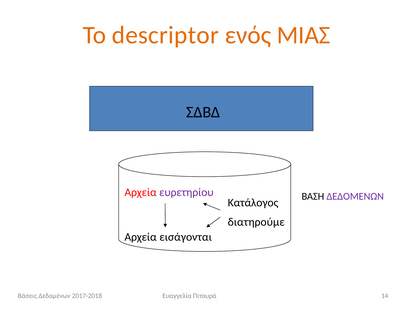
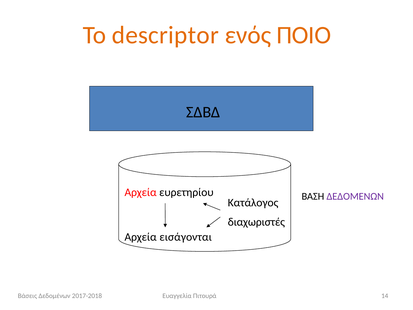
ΜΙΑΣ: ΜΙΑΣ -> ΠΟΙΟ
ευρετηρίου colour: purple -> black
διατηρούμε: διατηρούμε -> διαχωριστές
